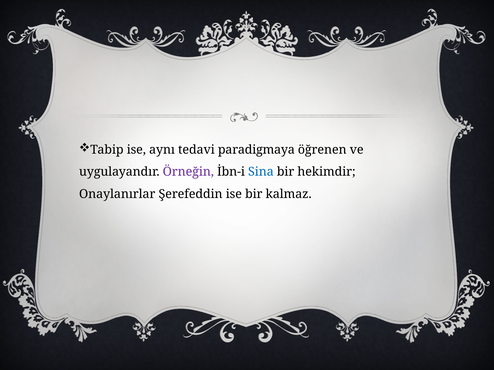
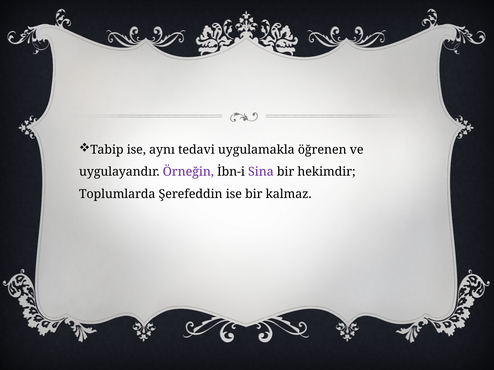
paradigmaya: paradigmaya -> uygulamakla
Sina colour: blue -> purple
Onaylanırlar: Onaylanırlar -> Toplumlarda
